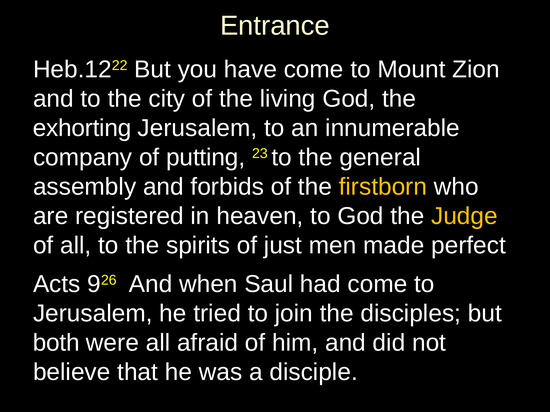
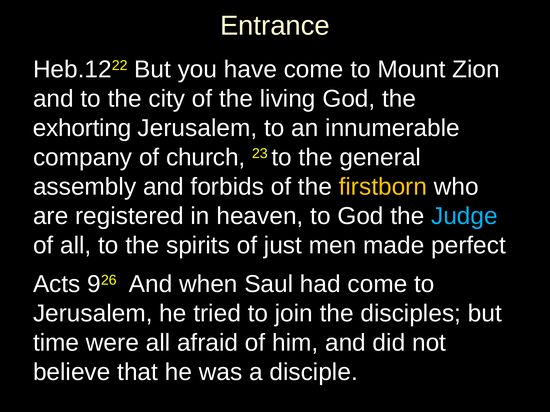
putting: putting -> church
Judge colour: yellow -> light blue
both: both -> time
